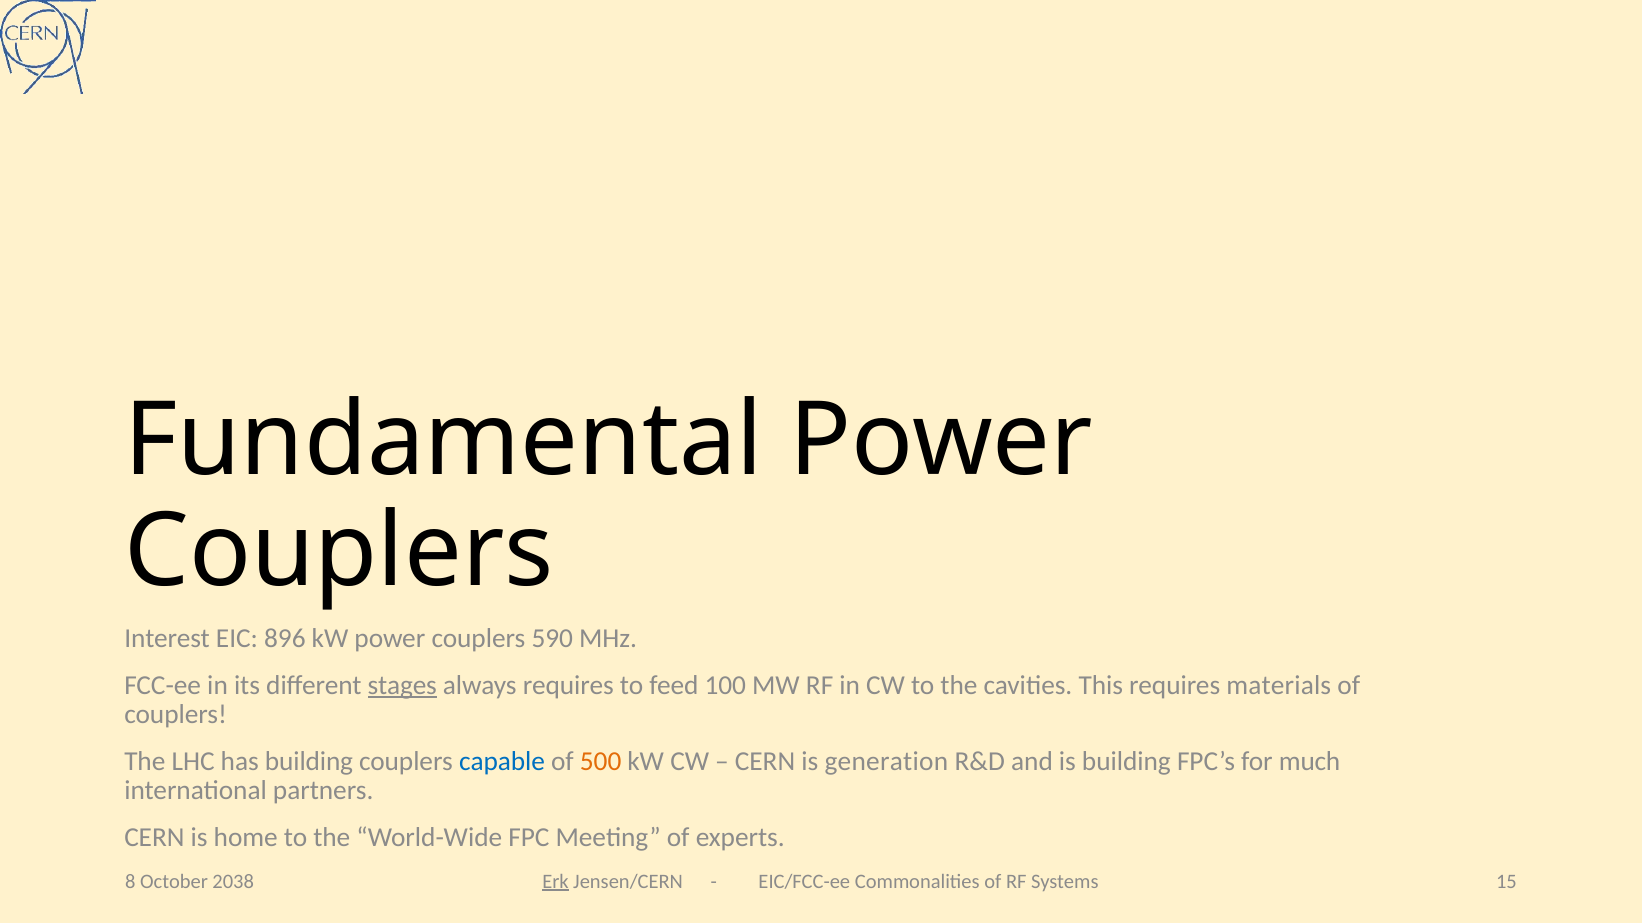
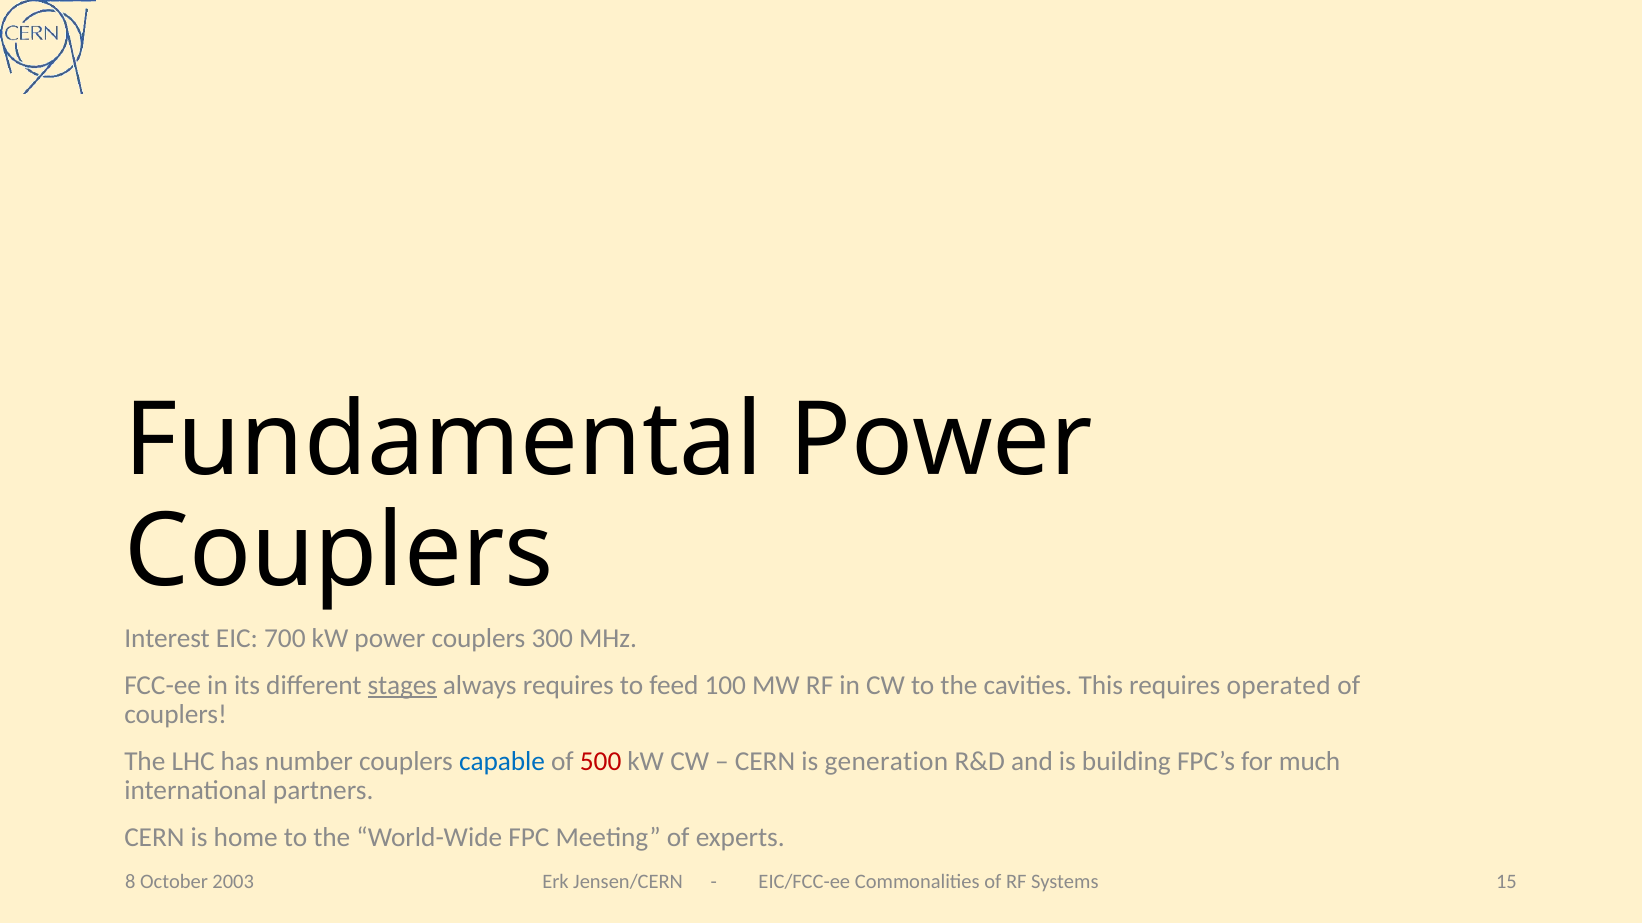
896: 896 -> 700
590: 590 -> 300
materials: materials -> operated
has building: building -> number
500 colour: orange -> red
Erk underline: present -> none
2038: 2038 -> 2003
